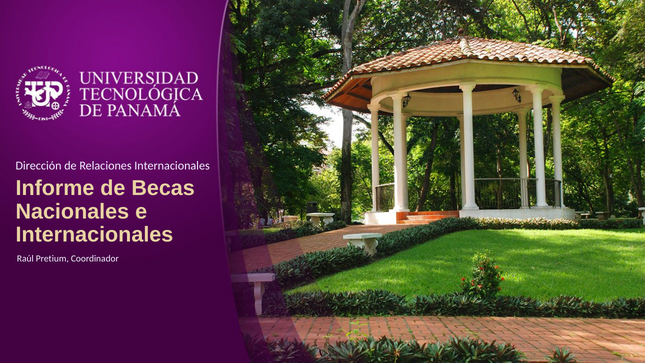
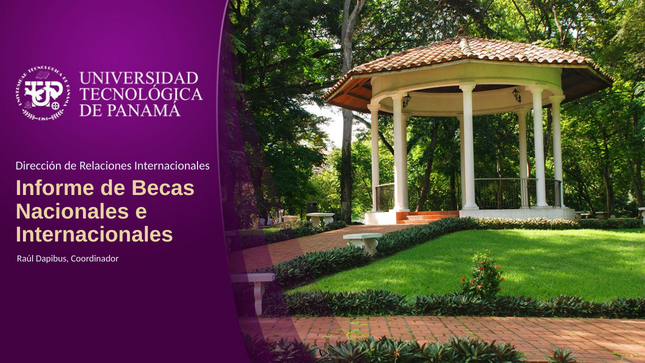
Pretium: Pretium -> Dapibus
